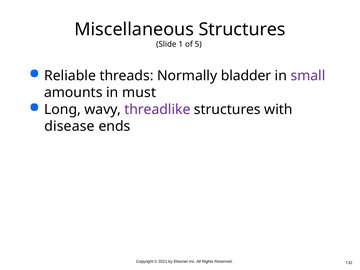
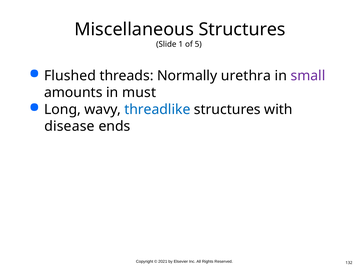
Reliable: Reliable -> Flushed
bladder: bladder -> urethra
threadlike colour: purple -> blue
